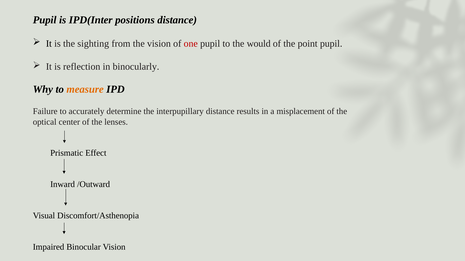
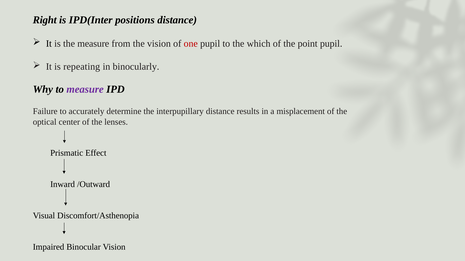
Pupil at (45, 20): Pupil -> Right
the sighting: sighting -> measure
would: would -> which
reflection: reflection -> repeating
measure at (85, 90) colour: orange -> purple
